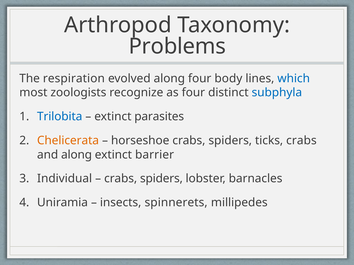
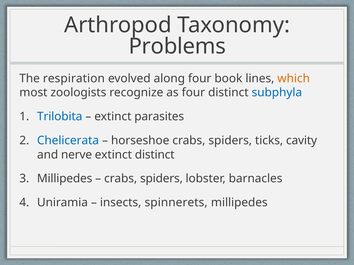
body: body -> book
which colour: blue -> orange
Chelicerata colour: orange -> blue
ticks crabs: crabs -> cavity
and along: along -> nerve
extinct barrier: barrier -> distinct
Individual at (65, 179): Individual -> Millipedes
